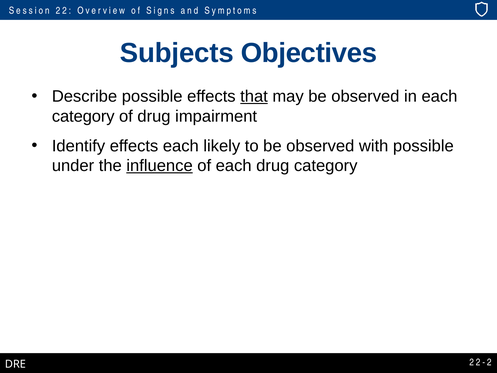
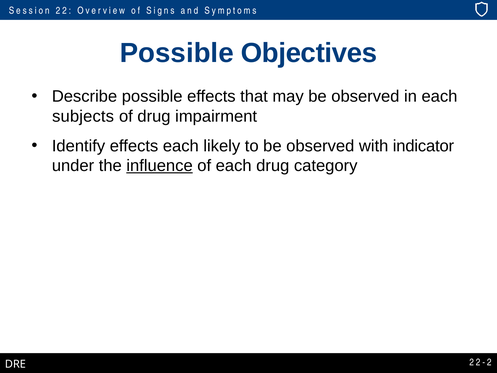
Subjects at (177, 53): Subjects -> Possible
that underline: present -> none
category at (83, 116): category -> subjects
with possible: possible -> indicator
